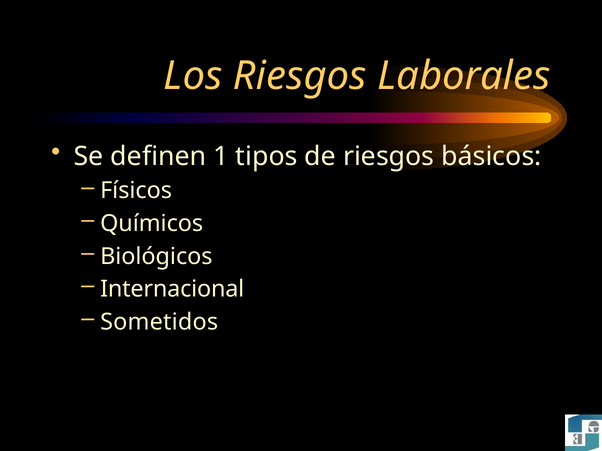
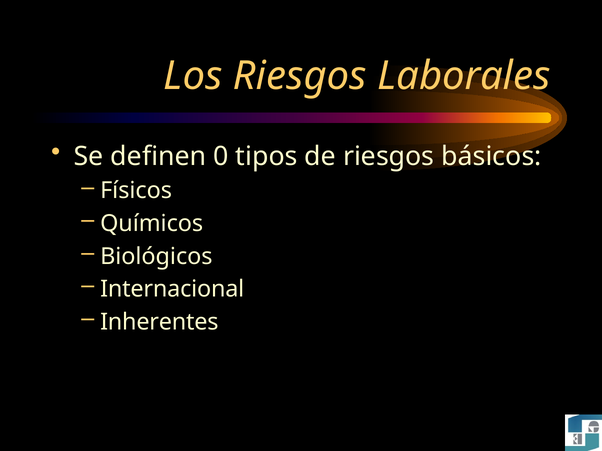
1: 1 -> 0
Sometidos: Sometidos -> Inherentes
